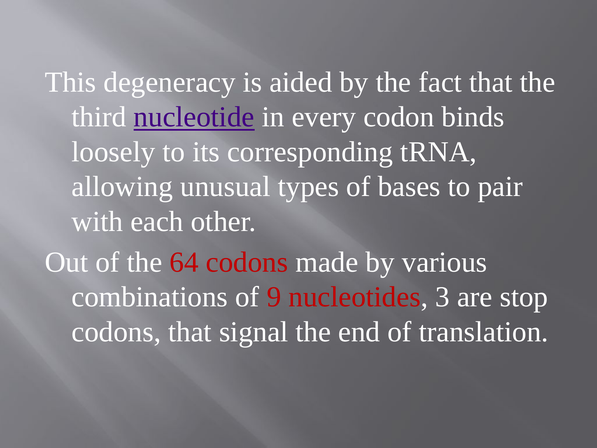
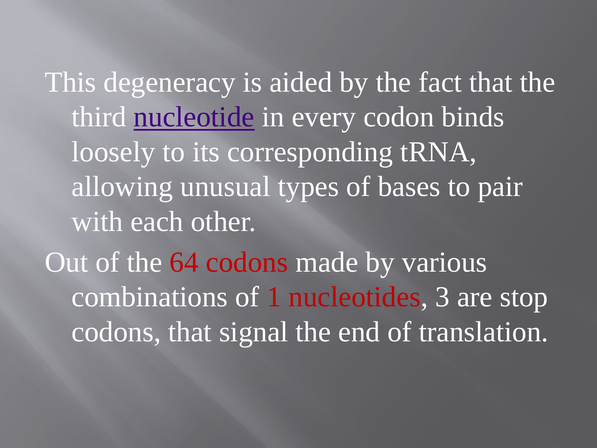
9: 9 -> 1
